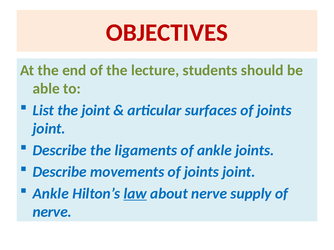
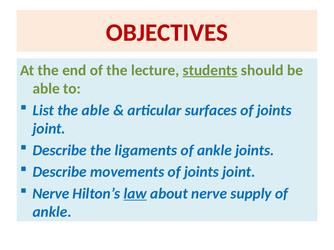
students underline: none -> present
the joint: joint -> able
Ankle at (51, 194): Ankle -> Nerve
nerve at (52, 212): nerve -> ankle
